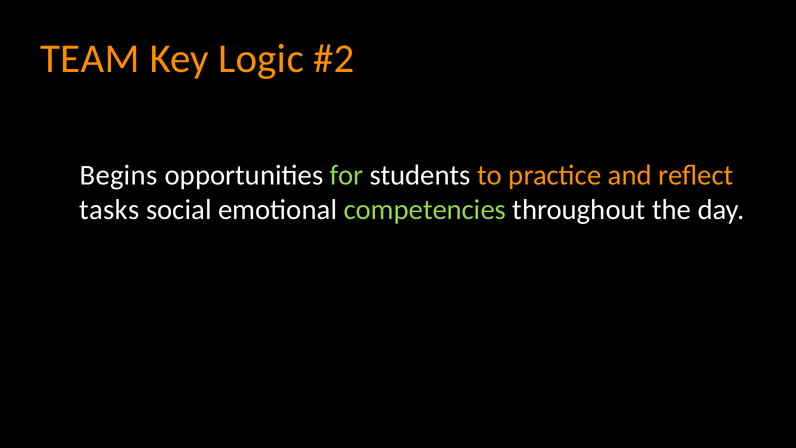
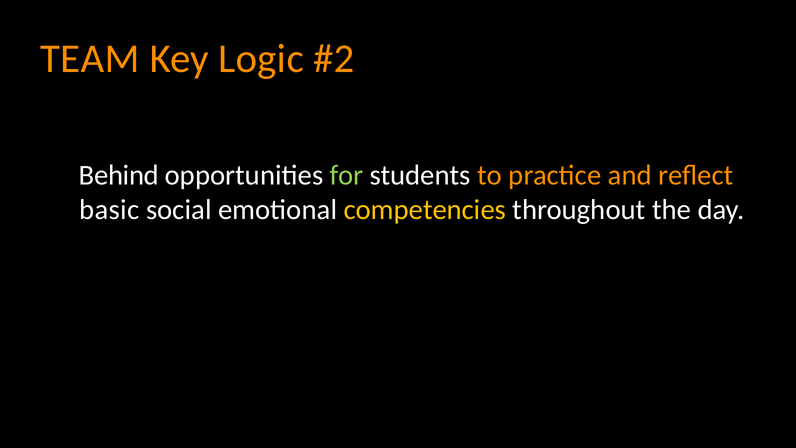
Begins: Begins -> Behind
tasks: tasks -> basic
competencies colour: light green -> yellow
